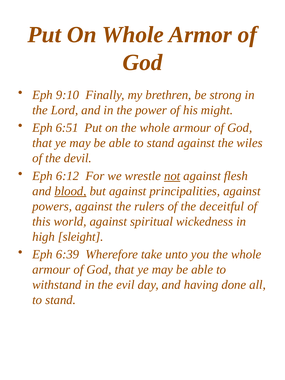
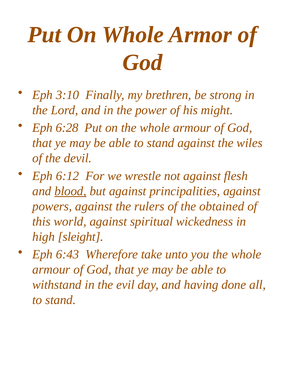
9:10: 9:10 -> 3:10
6:51: 6:51 -> 6:28
not underline: present -> none
deceitful: deceitful -> obtained
6:39: 6:39 -> 6:43
